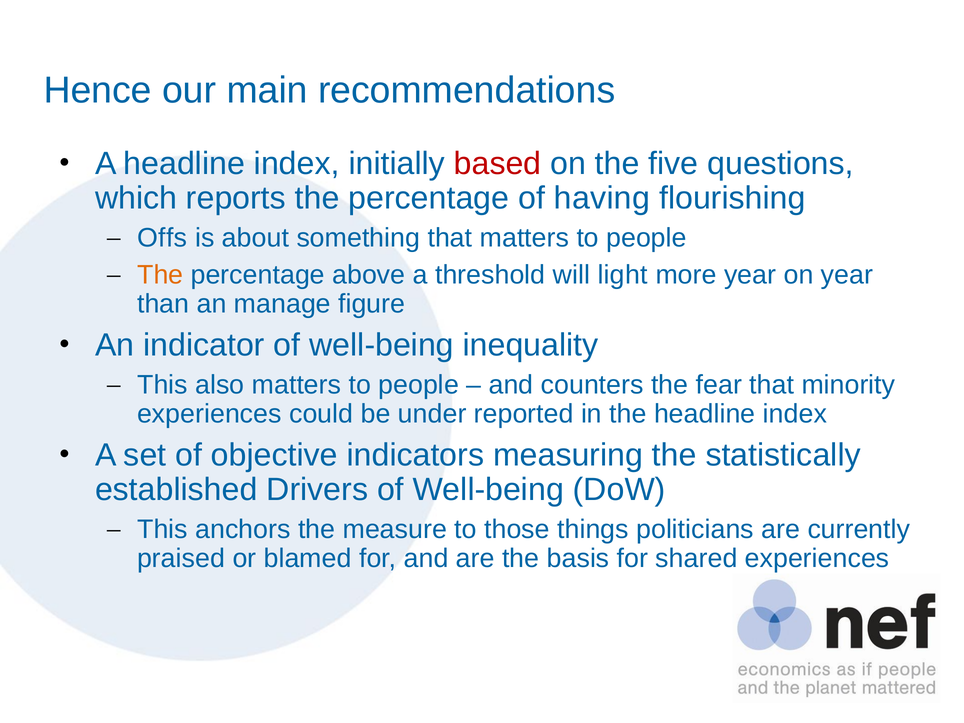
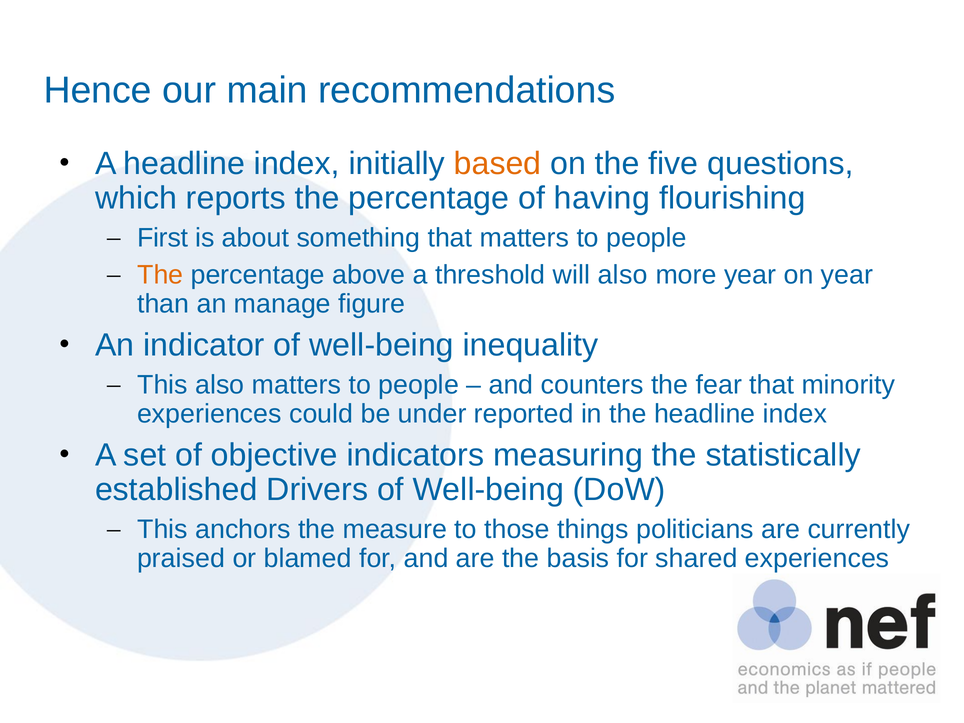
based colour: red -> orange
Offs: Offs -> First
will light: light -> also
